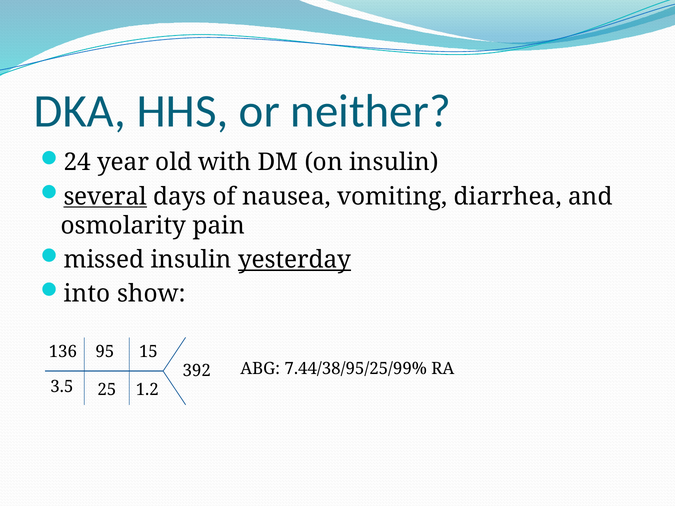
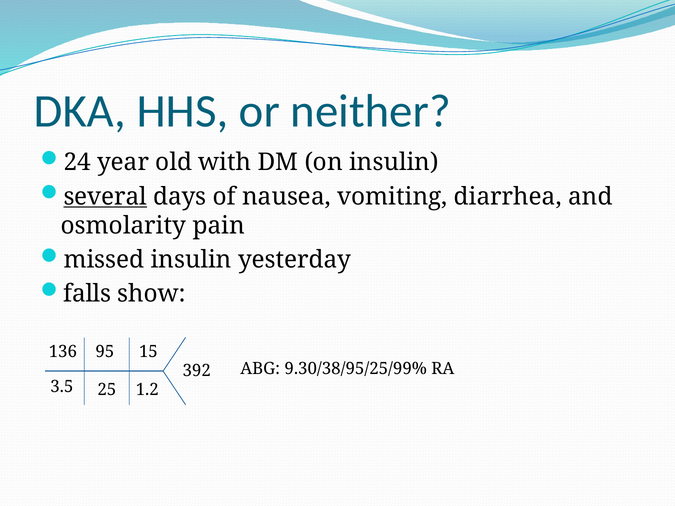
yesterday underline: present -> none
into: into -> falls
7.44/38/95/25/99%: 7.44/38/95/25/99% -> 9.30/38/95/25/99%
